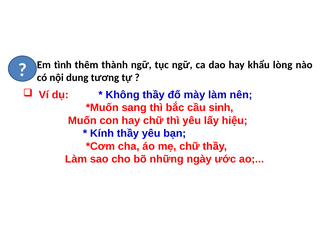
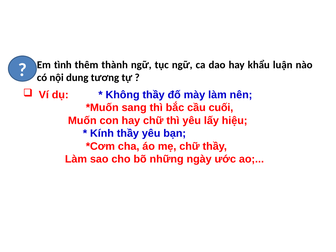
lòng: lòng -> luận
sinh: sinh -> cuối
